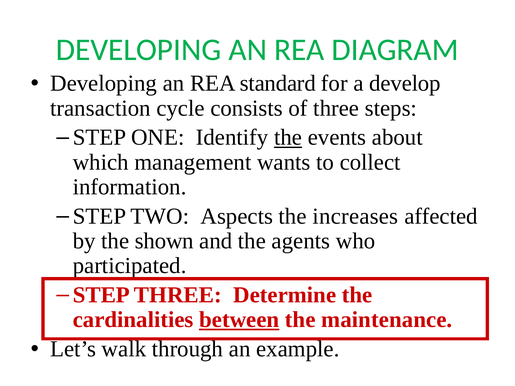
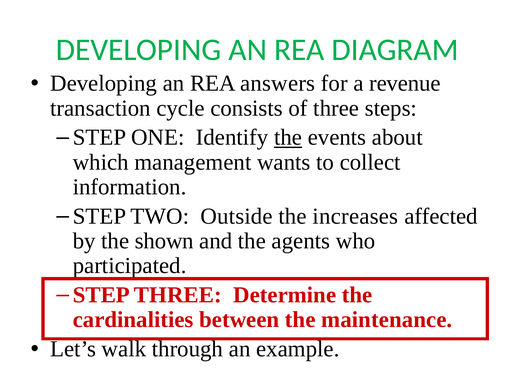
standard: standard -> answers
develop: develop -> revenue
Aspects: Aspects -> Outside
between underline: present -> none
